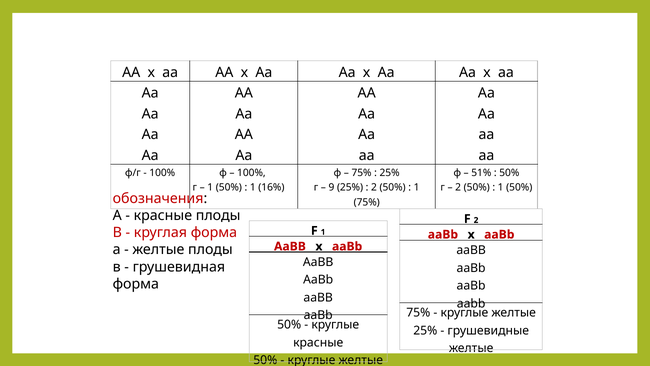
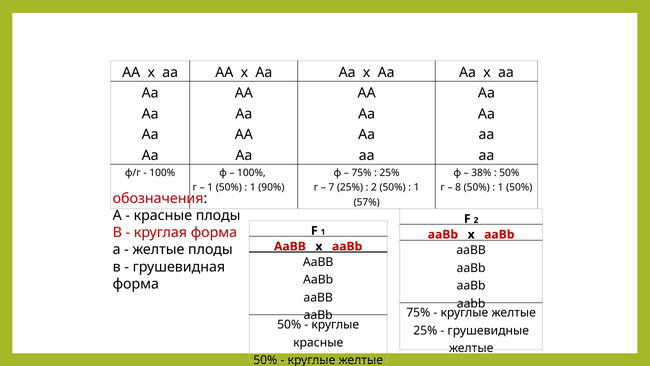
51%: 51% -> 38%
16%: 16% -> 90%
9: 9 -> 7
2 at (458, 187): 2 -> 8
75% at (367, 202): 75% -> 57%
